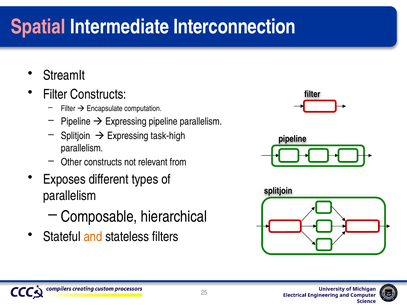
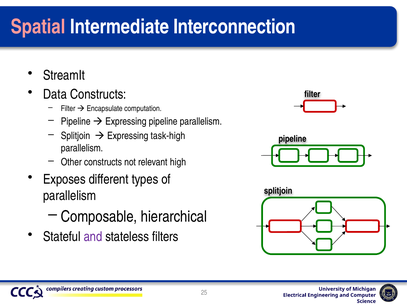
Filter at (55, 95): Filter -> Data
from: from -> high
and at (93, 237) colour: orange -> purple
